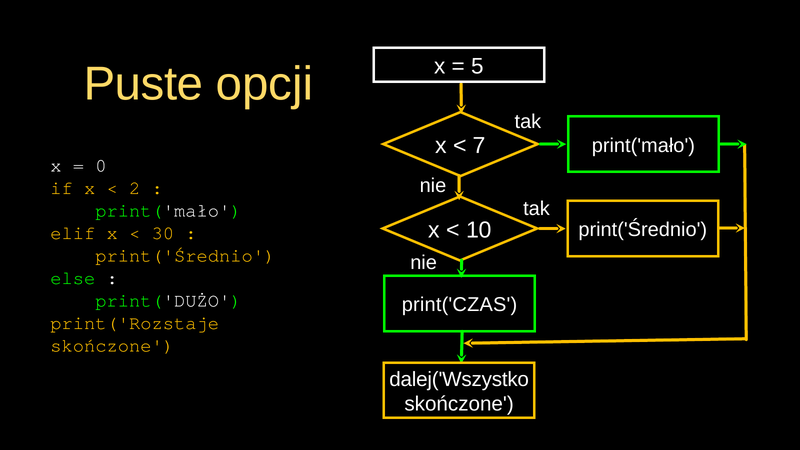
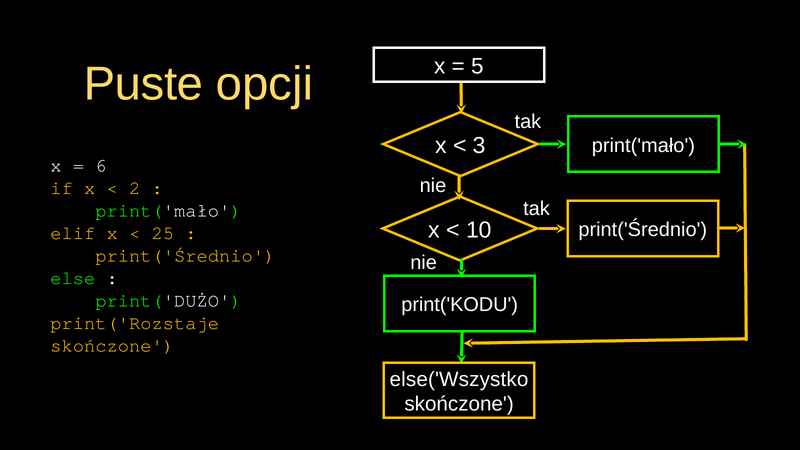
7: 7 -> 3
0: 0 -> 6
30: 30 -> 25
print('CZAS: print('CZAS -> print('KODU
dalej('Wszystko: dalej('Wszystko -> else('Wszystko
